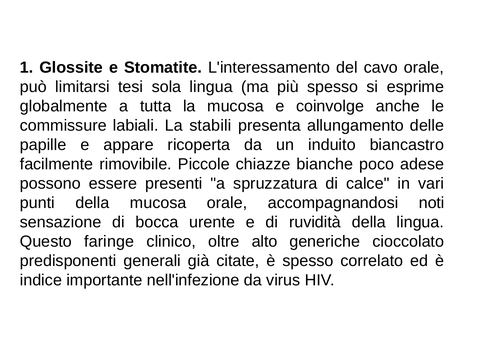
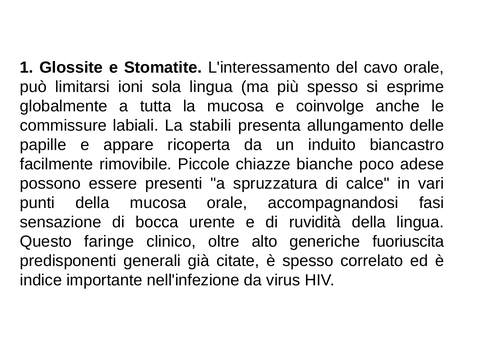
tesi: tesi -> ioni
noti: noti -> fasi
cioccolato: cioccolato -> fuoriuscita
